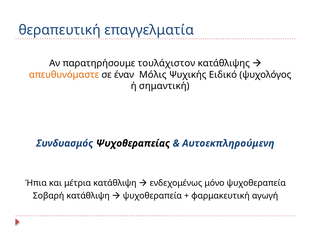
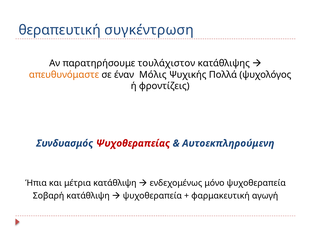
επαγγελματία: επαγγελματία -> συγκέντρωση
Ειδικό: Ειδικό -> Πολλά
σημαντική: σημαντική -> φροντίζεις
Ψυχοθεραπείας colour: black -> red
